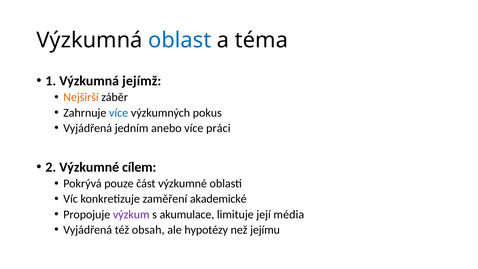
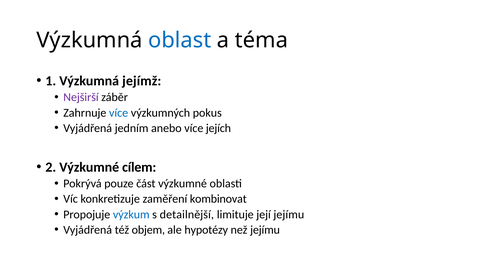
Nejširší colour: orange -> purple
práci: práci -> jejích
akademické: akademické -> kombinovat
výzkum colour: purple -> blue
akumulace: akumulace -> detailnější
její média: média -> jejímu
obsah: obsah -> objem
